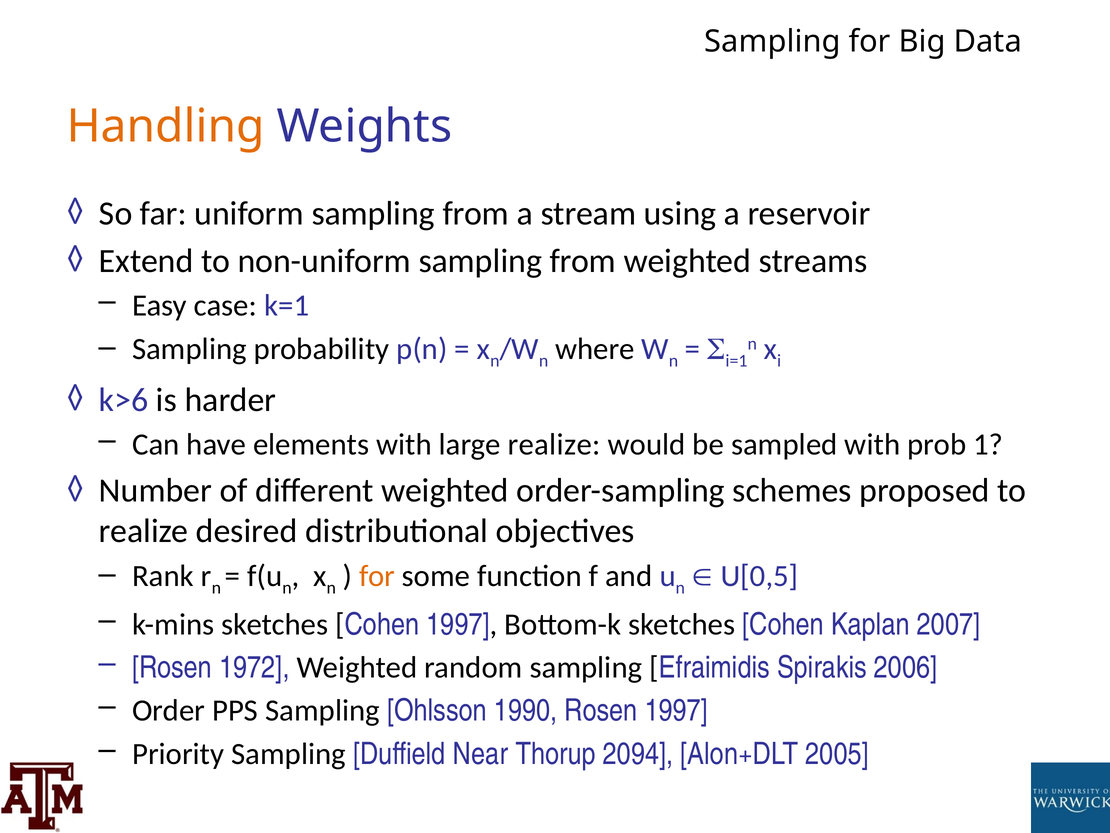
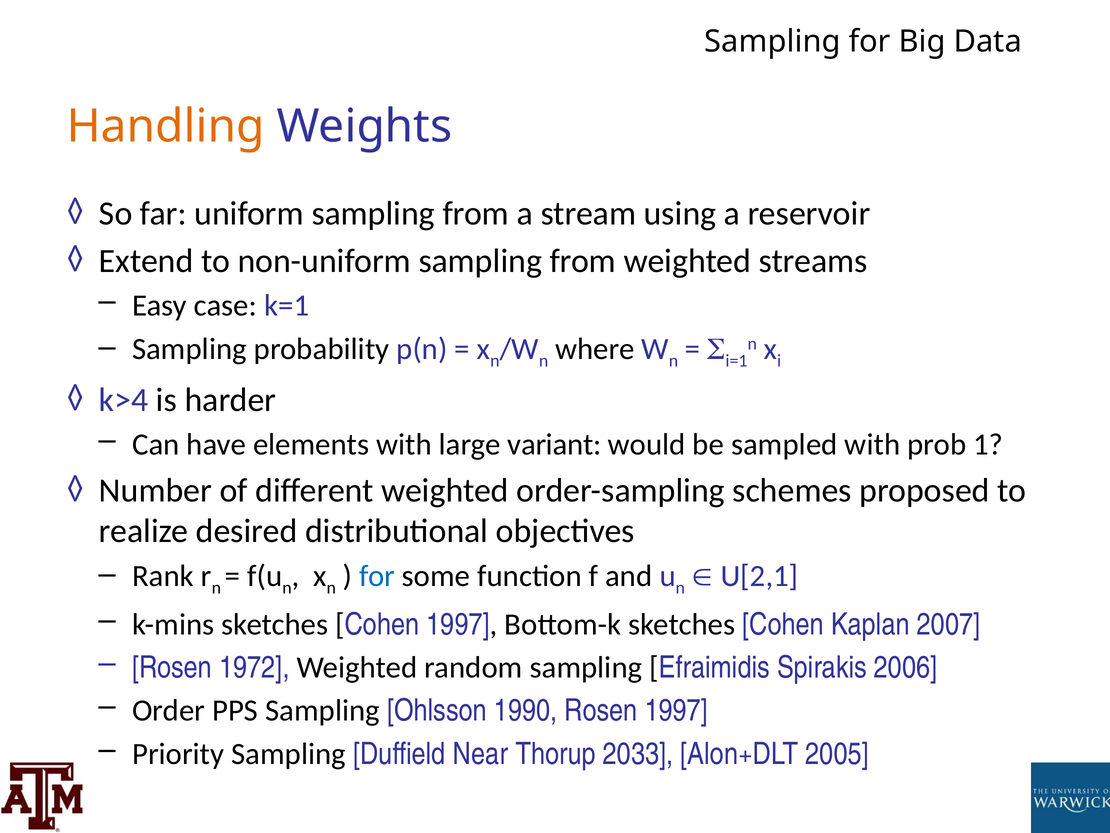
k>6: k>6 -> k>4
large realize: realize -> variant
for at (377, 576) colour: orange -> blue
U[0,5: U[0,5 -> U[2,1
2094: 2094 -> 2033
